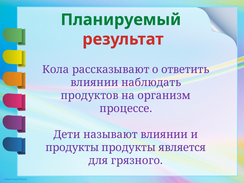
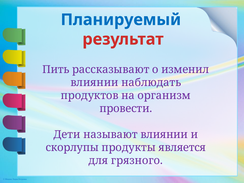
Планируемый colour: green -> blue
Кола: Кола -> Пить
ответить: ответить -> изменил
процессе: процессе -> провести
продукты at (72, 148): продукты -> скорлупы
